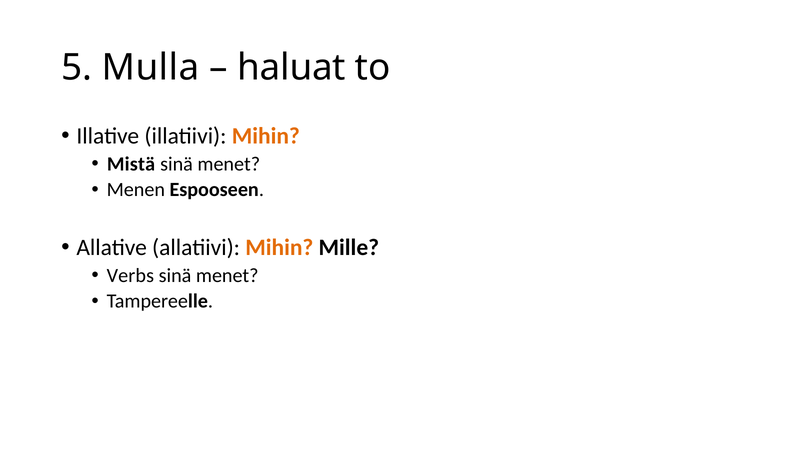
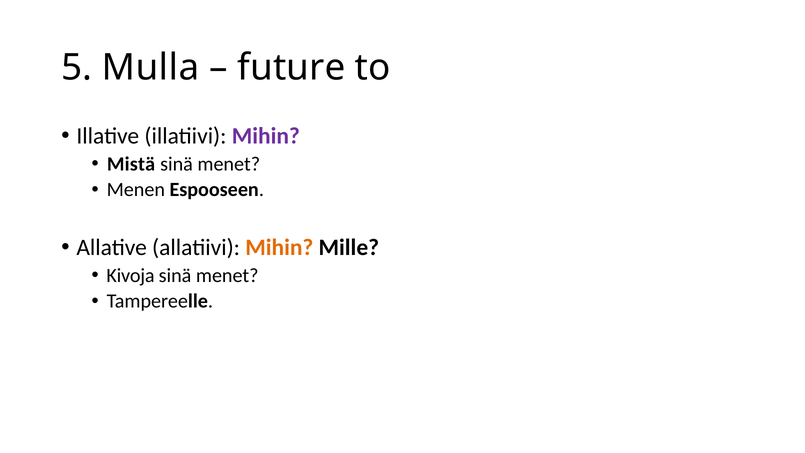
haluat: haluat -> future
Mihin at (266, 136) colour: orange -> purple
Verbs: Verbs -> Kivoja
